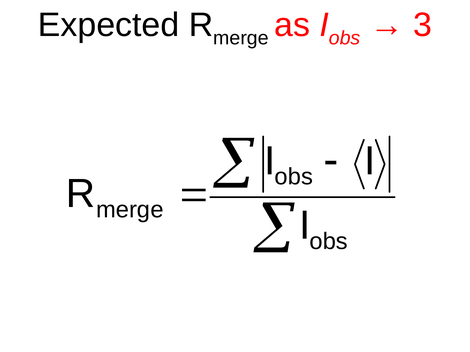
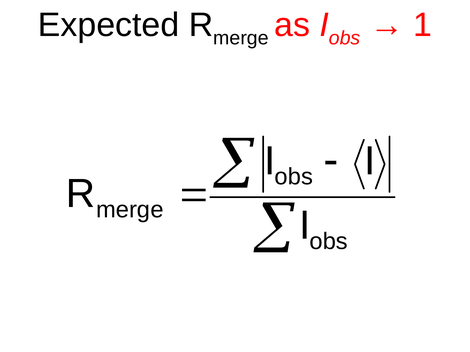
3: 3 -> 1
